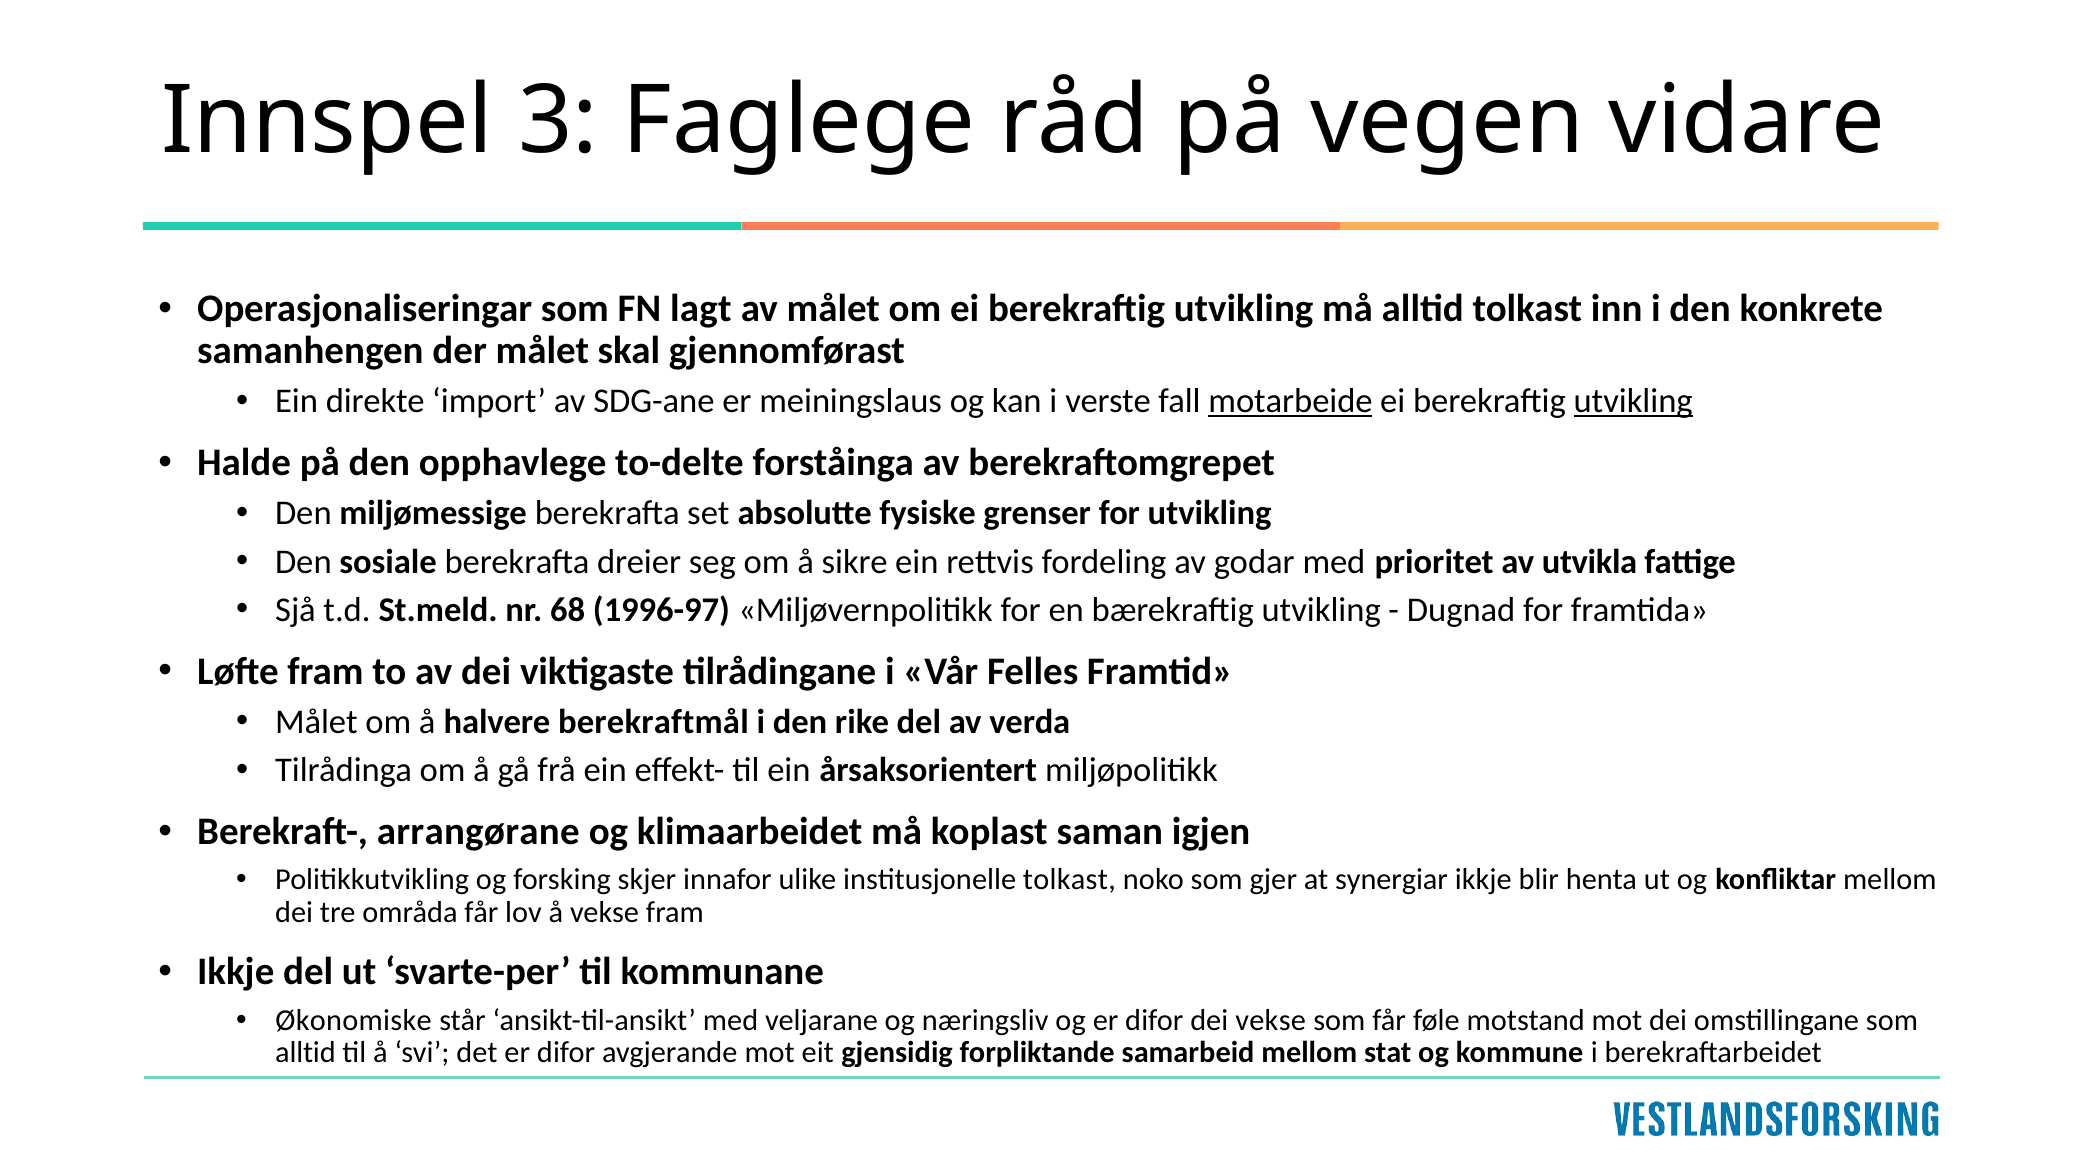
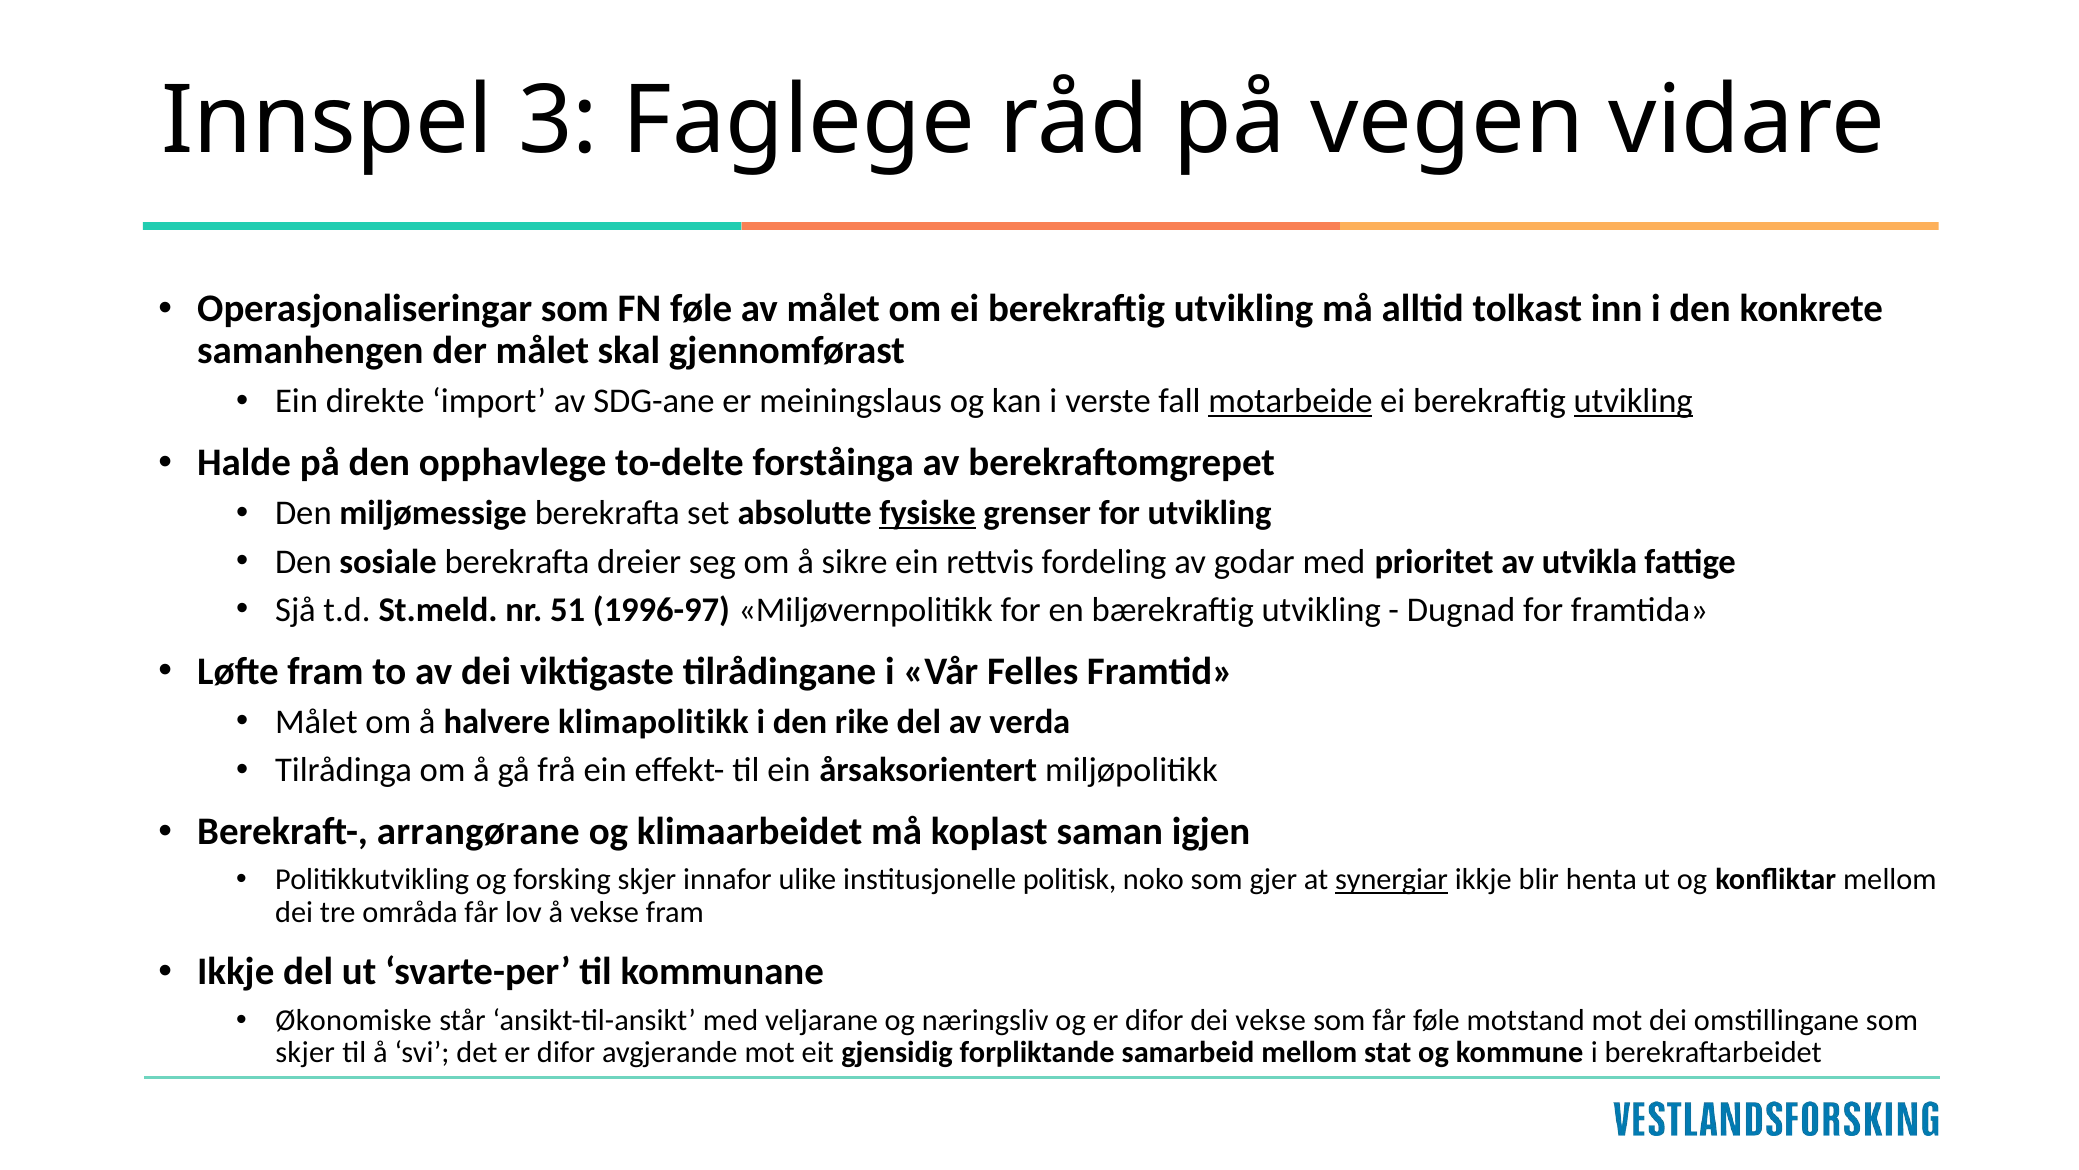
FN lagt: lagt -> føle
fysiske underline: none -> present
68: 68 -> 51
berekraftmål: berekraftmål -> klimapolitikk
institusjonelle tolkast: tolkast -> politisk
synergiar underline: none -> present
alltid at (305, 1052): alltid -> skjer
